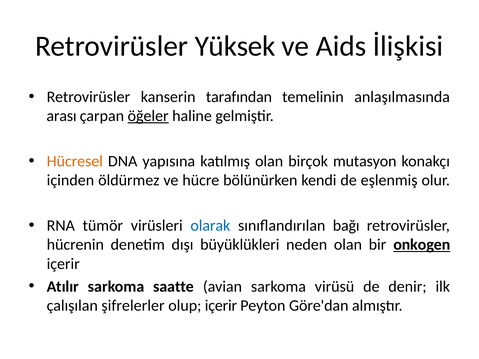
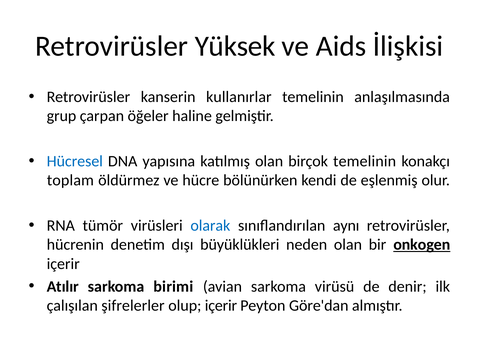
tarafından: tarafından -> kullanırlar
arası: arası -> grup
öğeler underline: present -> none
Hücresel colour: orange -> blue
birçok mutasyon: mutasyon -> temelinin
içinden: içinden -> toplam
bağı: bağı -> aynı
saatte: saatte -> birimi
